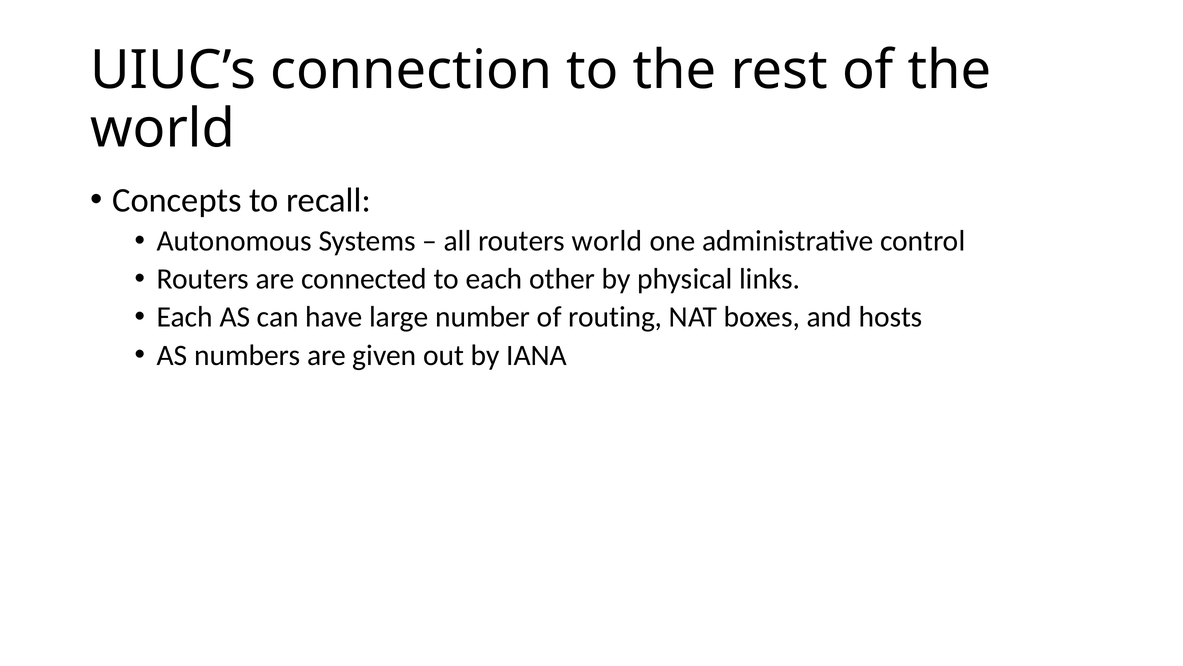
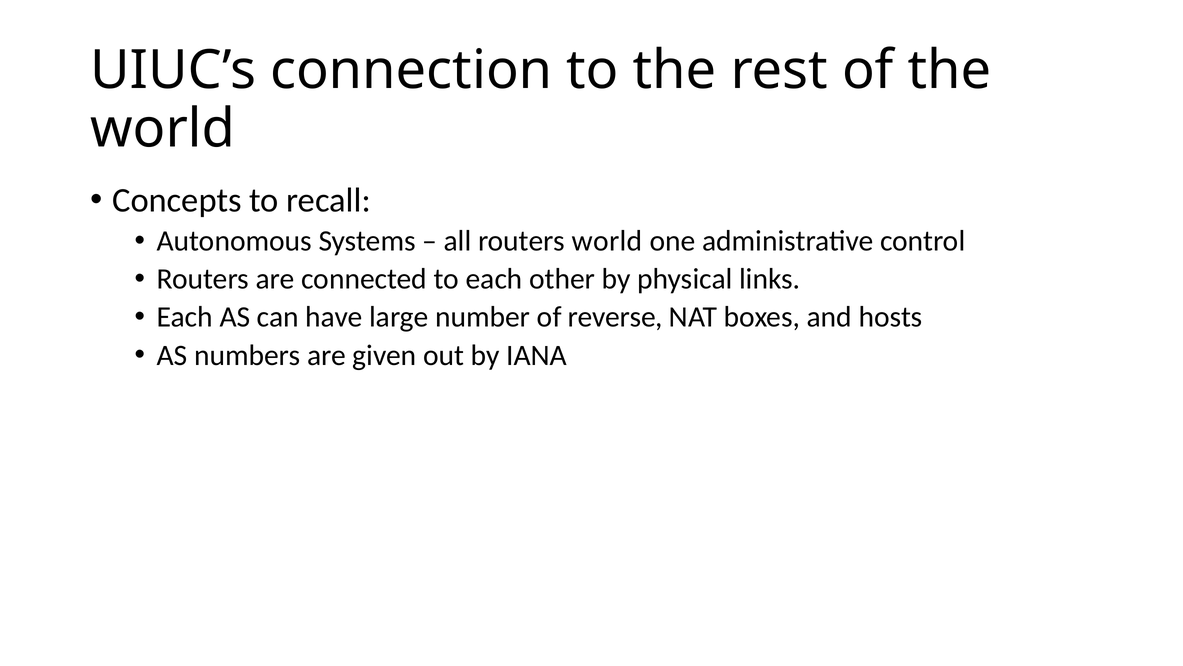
routing: routing -> reverse
